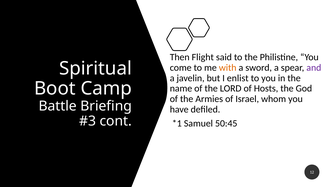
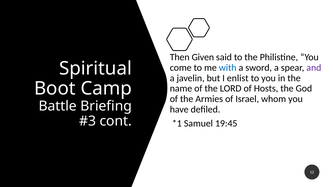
Flight: Flight -> Given
with colour: orange -> blue
50:45: 50:45 -> 19:45
